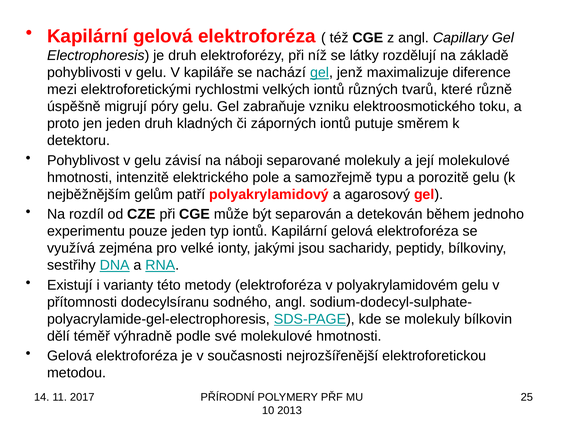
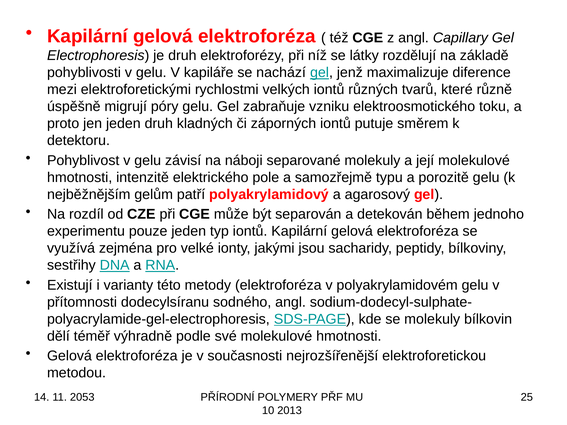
2017: 2017 -> 2053
